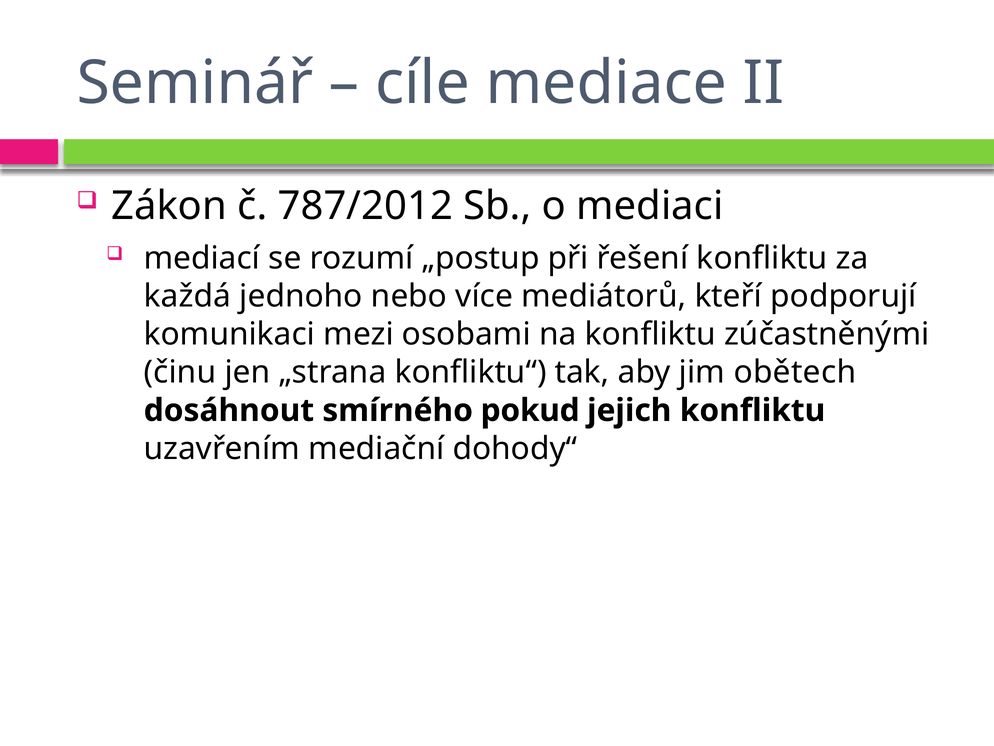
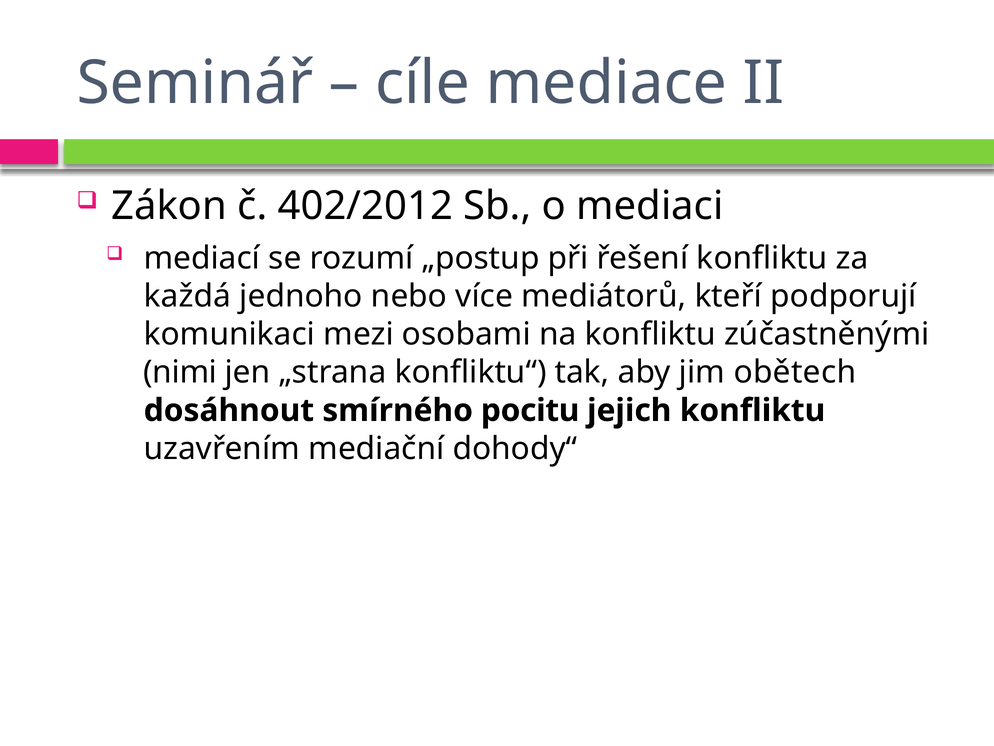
787/2012: 787/2012 -> 402/2012
činu: činu -> nimi
pokud: pokud -> pocitu
